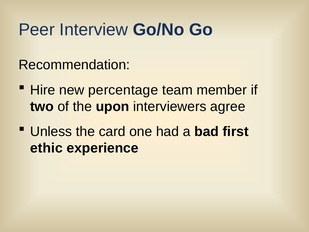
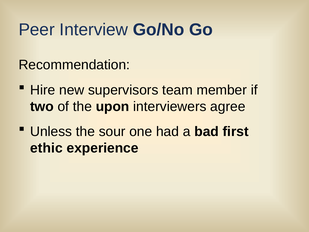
percentage: percentage -> supervisors
card: card -> sour
